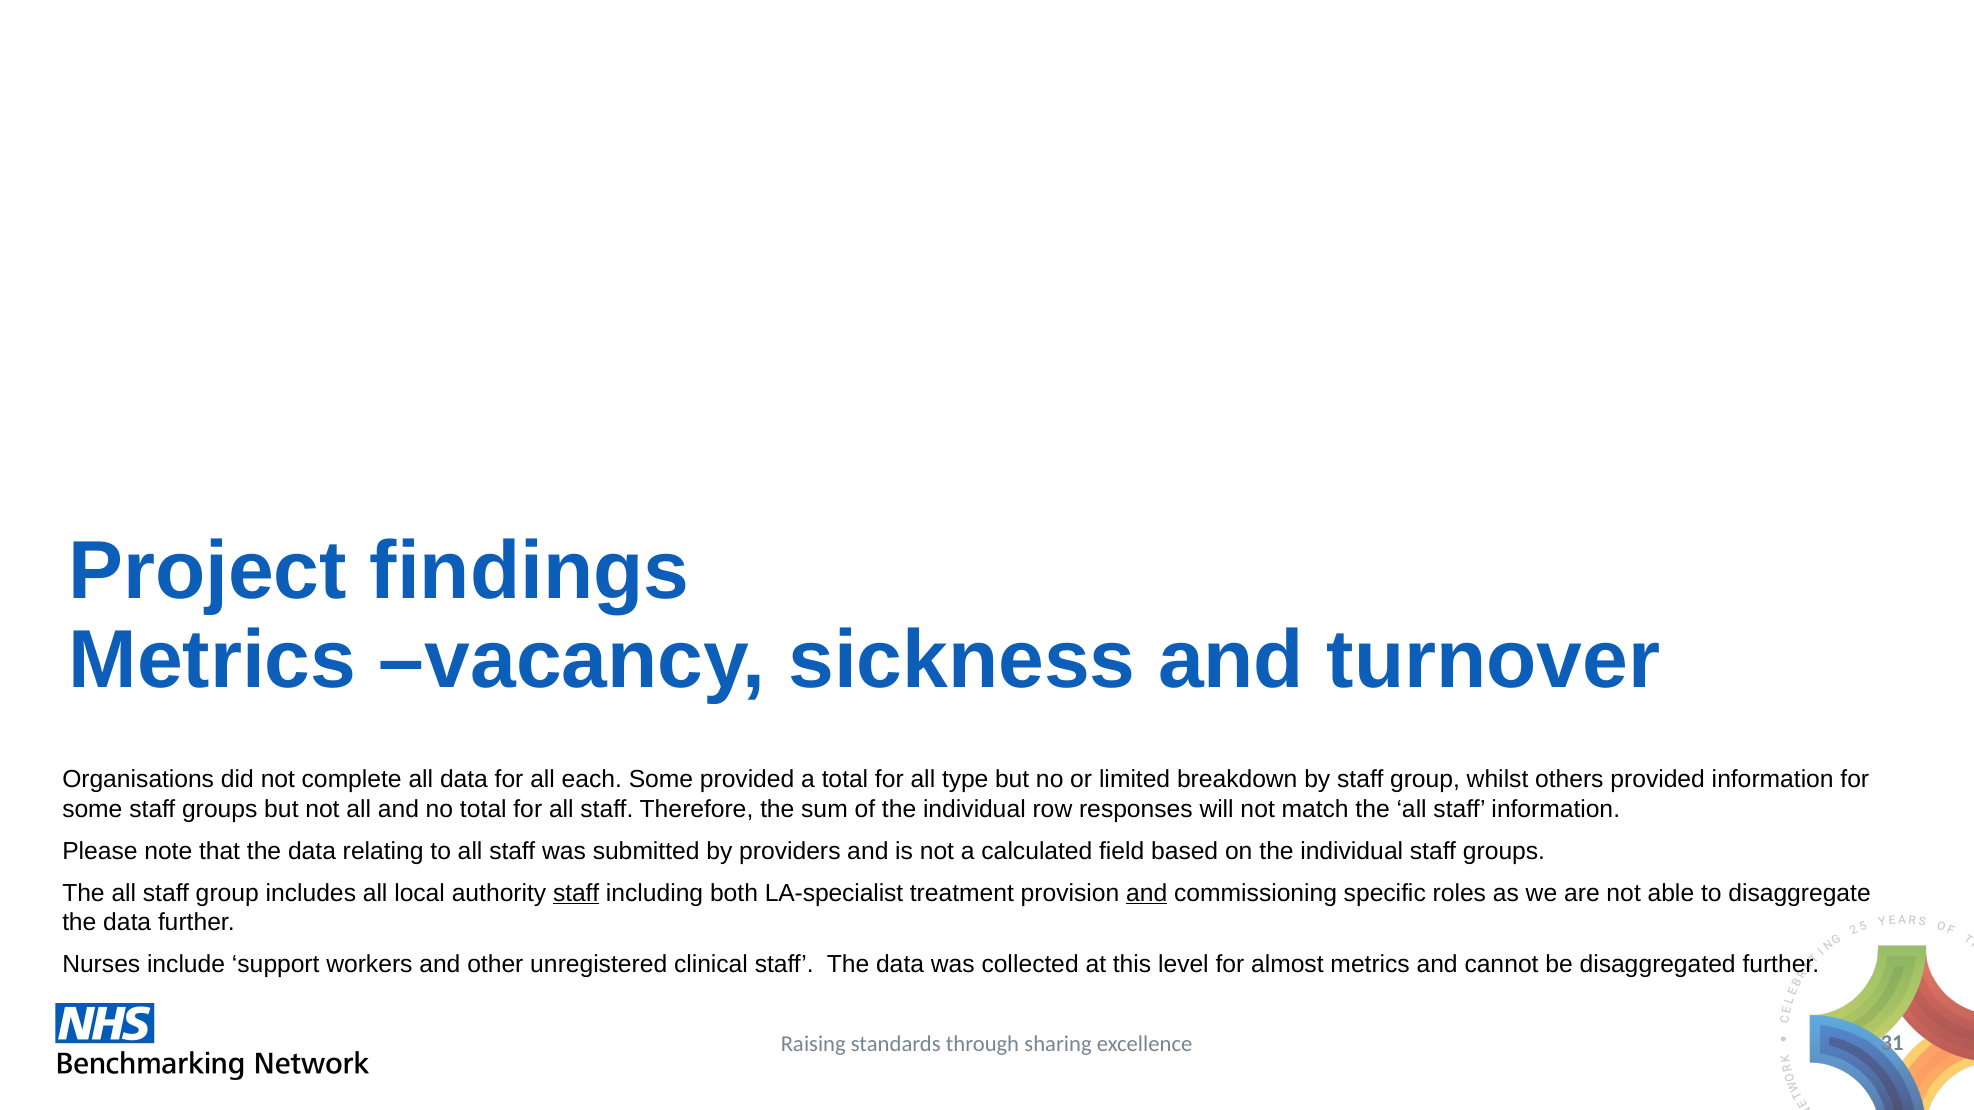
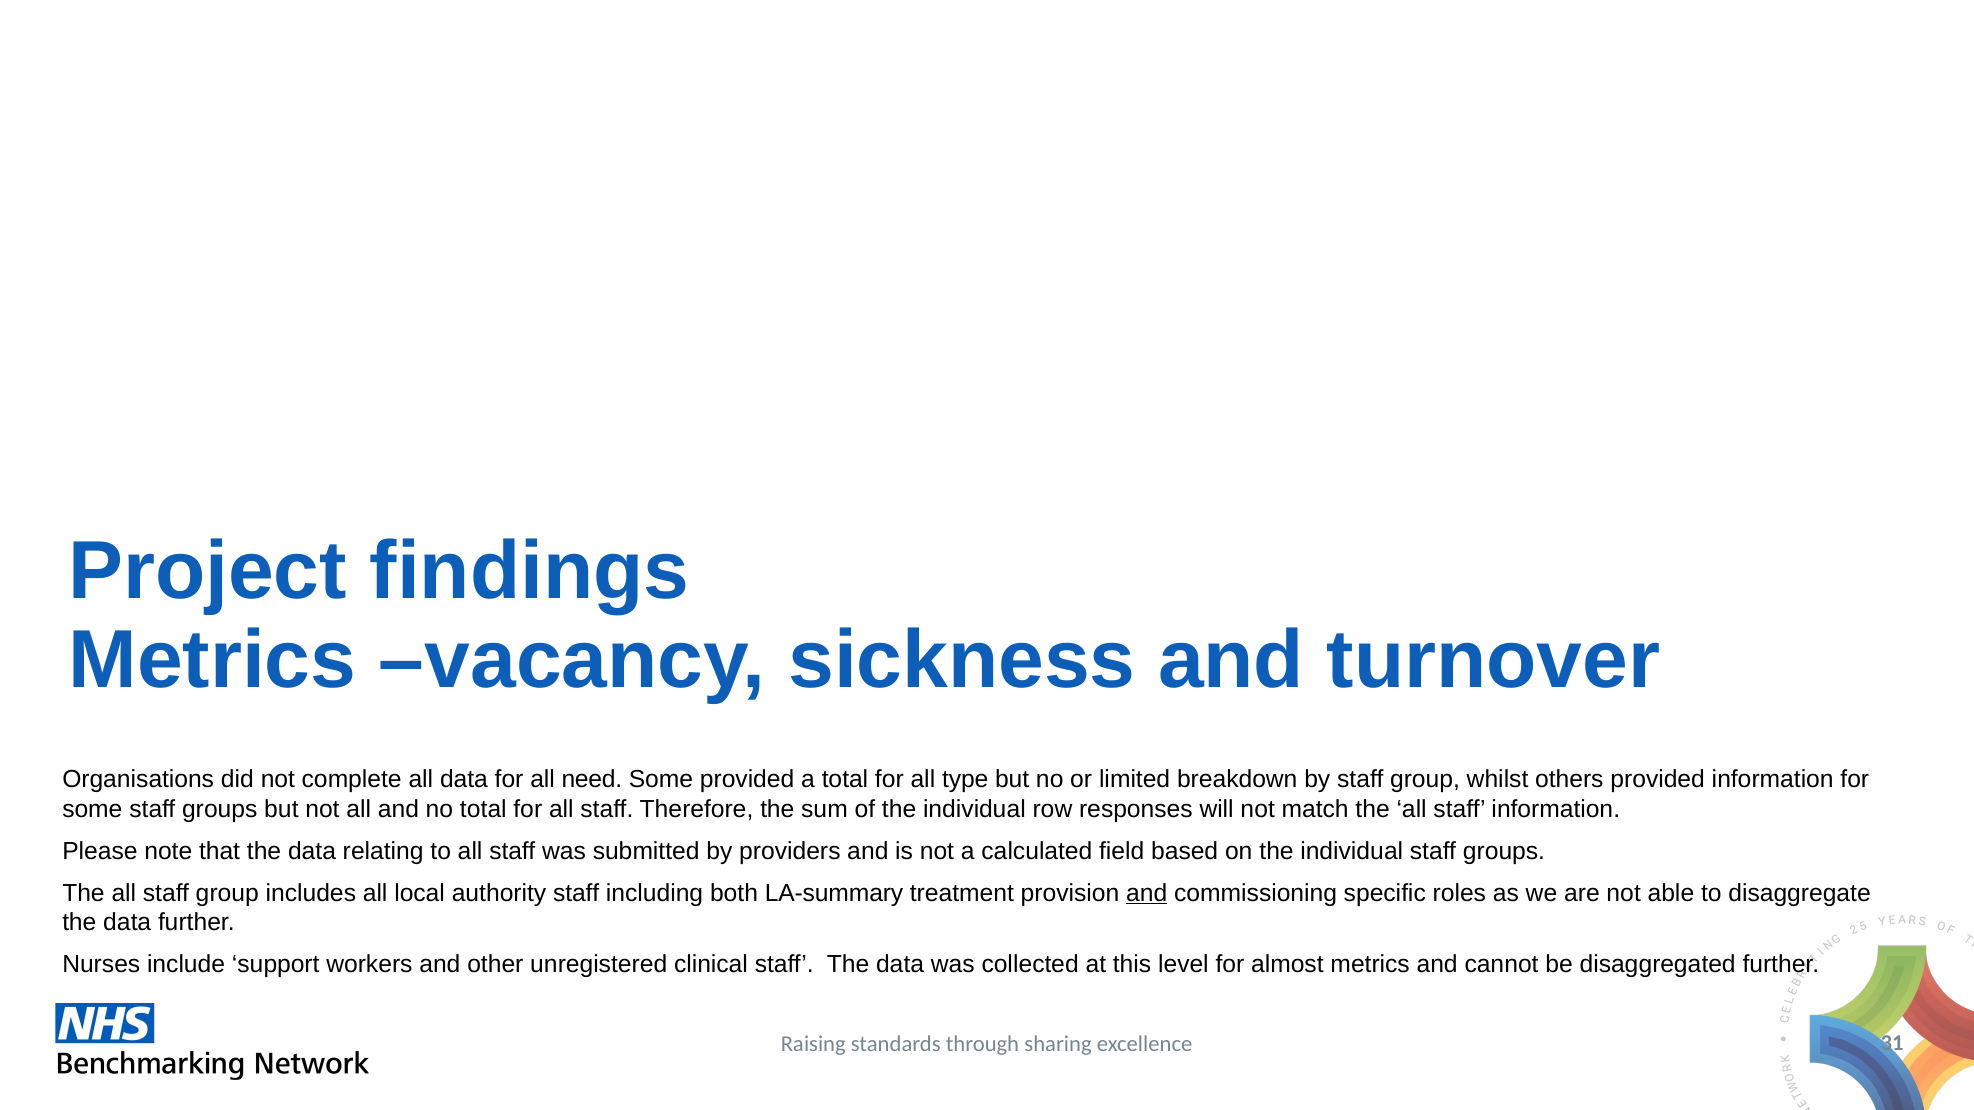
each: each -> need
staff at (576, 893) underline: present -> none
LA-specialist: LA-specialist -> LA-summary
